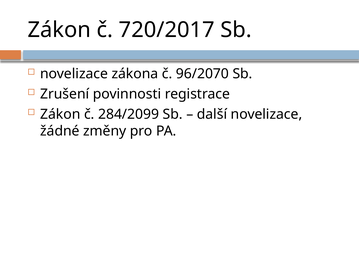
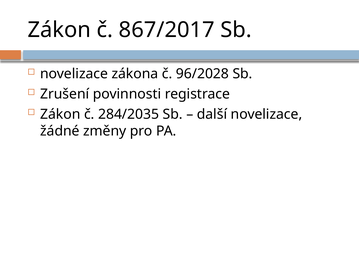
720/2017: 720/2017 -> 867/2017
96/2070: 96/2070 -> 96/2028
284/2099: 284/2099 -> 284/2035
